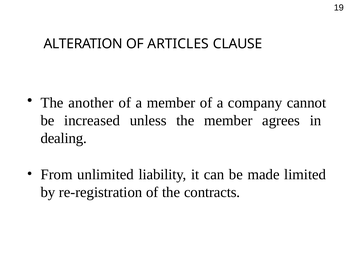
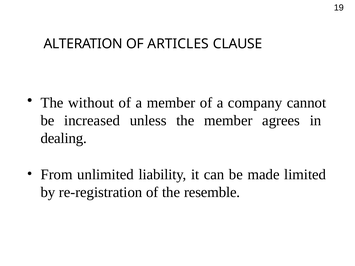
another: another -> without
contracts: contracts -> resemble
